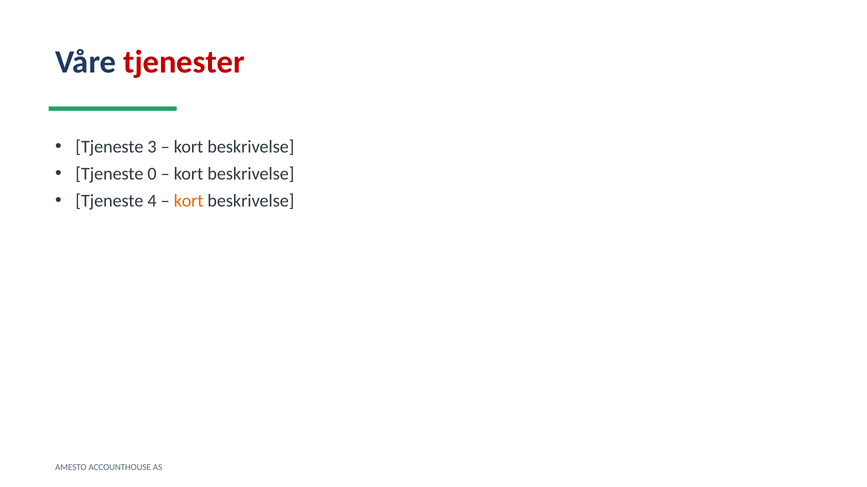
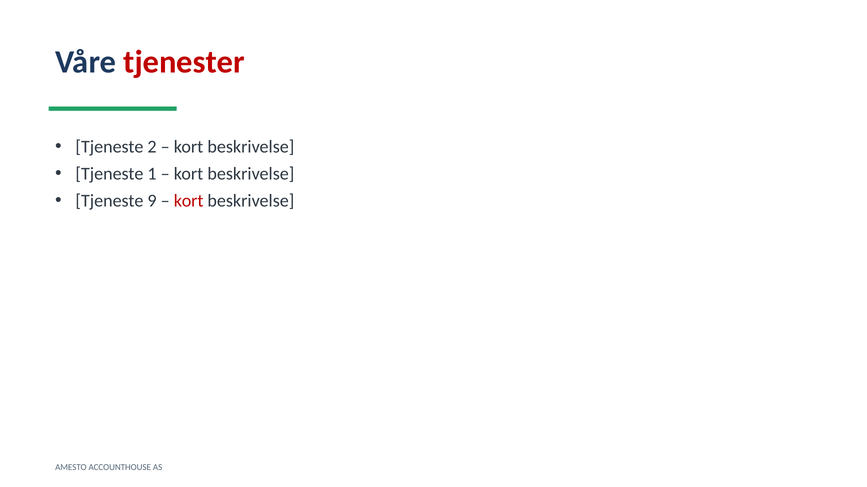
3: 3 -> 2
0: 0 -> 1
4: 4 -> 9
kort at (189, 201) colour: orange -> red
